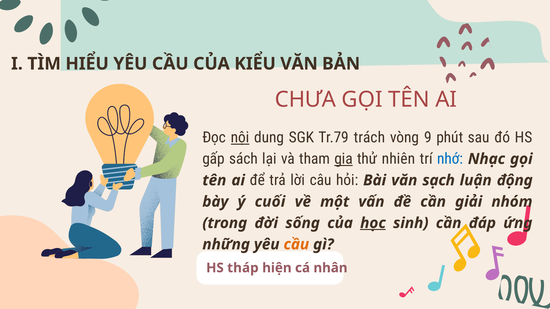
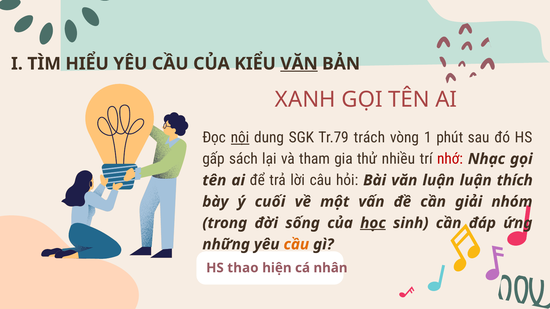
VĂN at (299, 64) underline: none -> present
CHƯA: CHƯA -> XANH
9: 9 -> 1
gia underline: present -> none
nhiên: nhiên -> nhiều
nhớ colour: blue -> red
văn sạch: sạch -> luận
động: động -> thích
tháp: tháp -> thao
